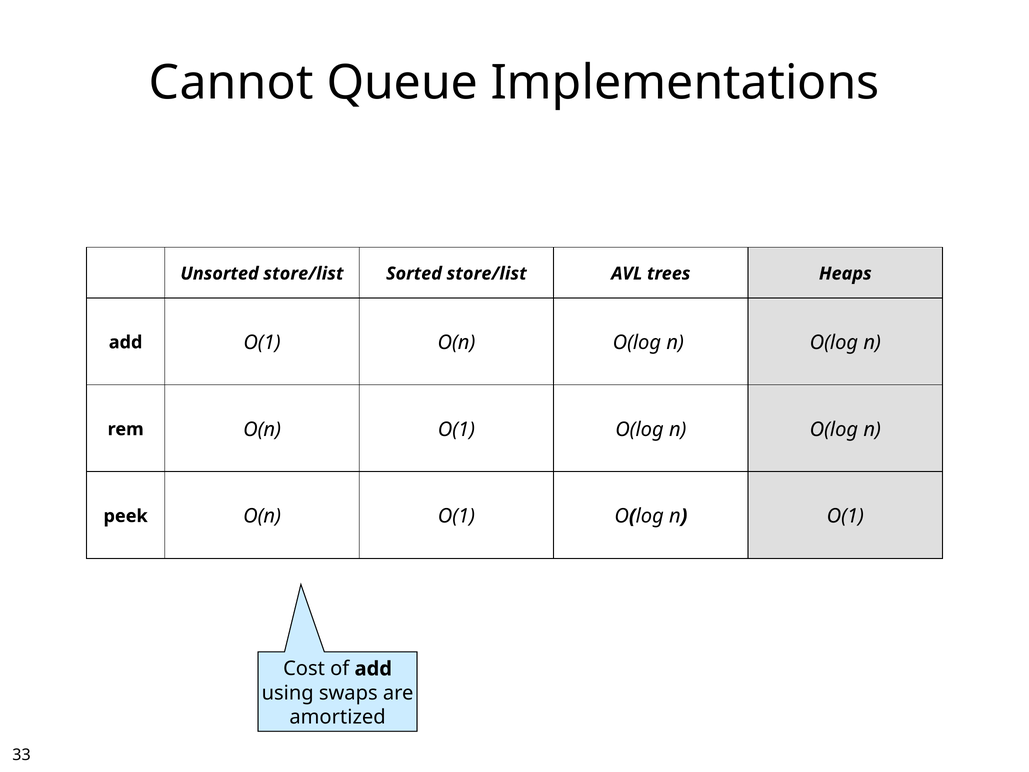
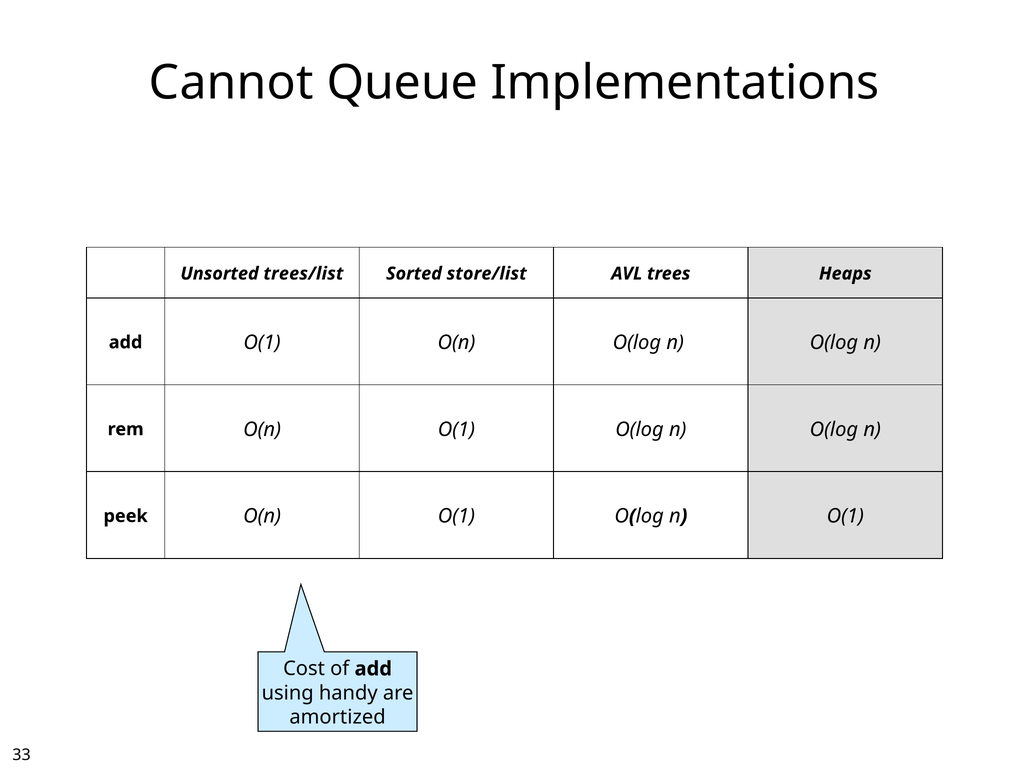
Unsorted store/list: store/list -> trees/list
swaps: swaps -> handy
